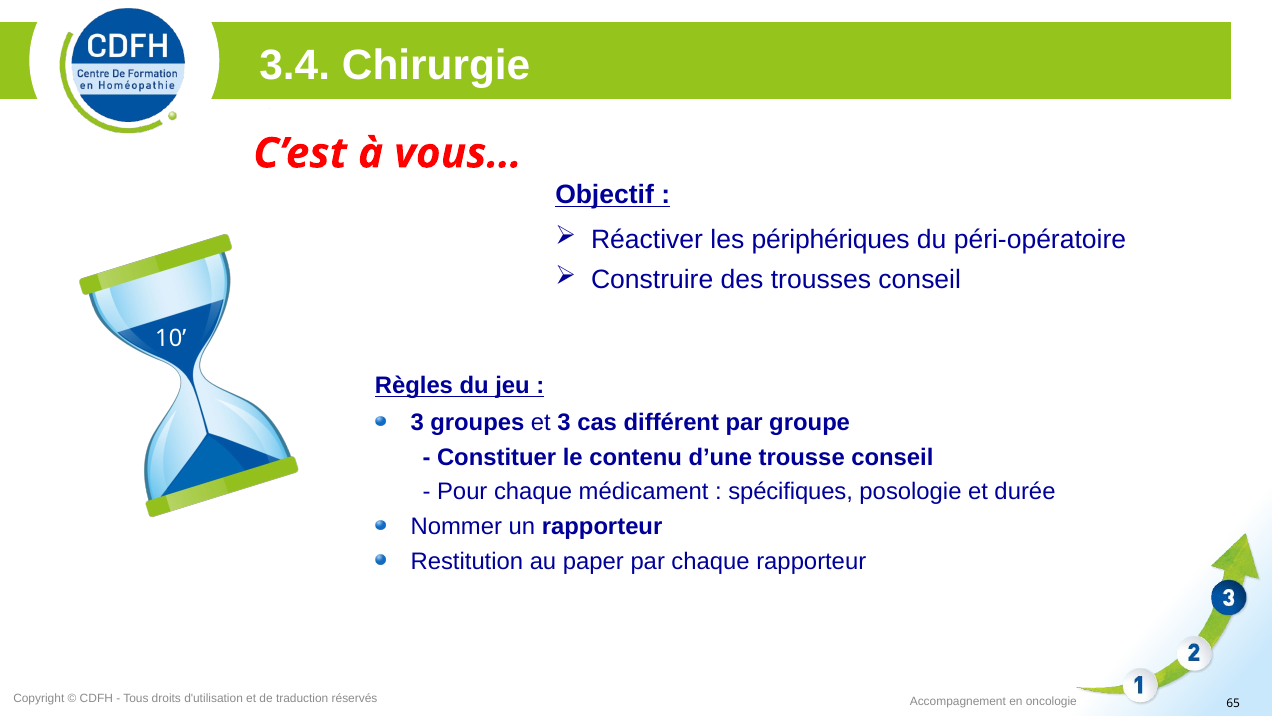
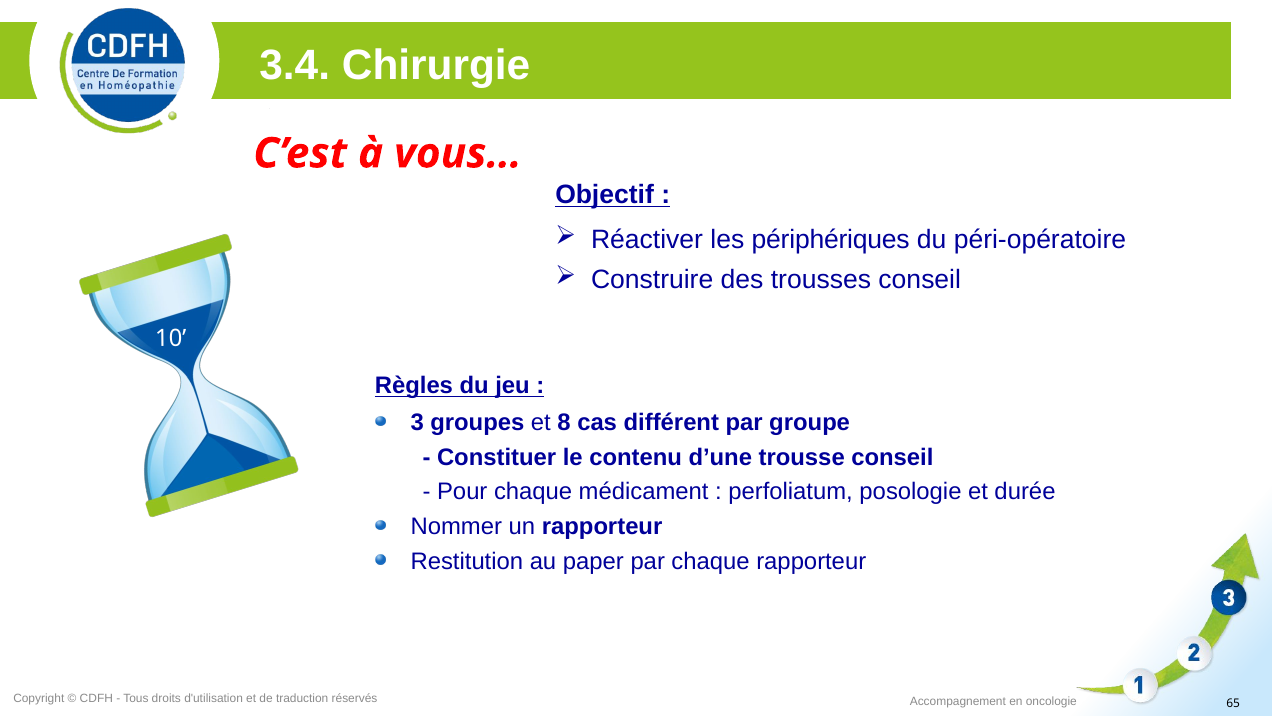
et 3: 3 -> 8
spécifiques: spécifiques -> perfoliatum
